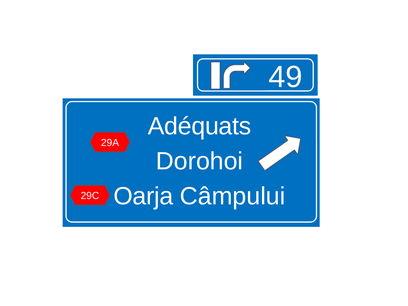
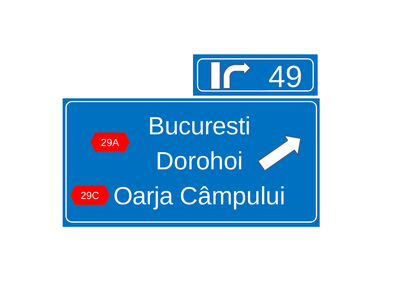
Adéquats: Adéquats -> Bucuresti
